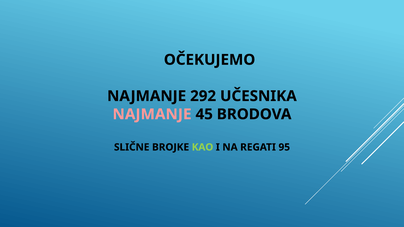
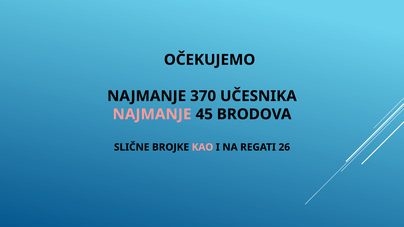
292: 292 -> 370
KAO colour: light green -> pink
95: 95 -> 26
